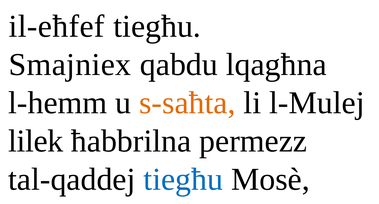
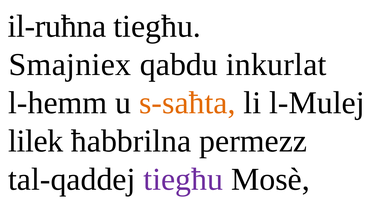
il-eħfef: il-eħfef -> il-ruħna
lqagħna: lqagħna -> inkurlat
tiegħu at (183, 180) colour: blue -> purple
